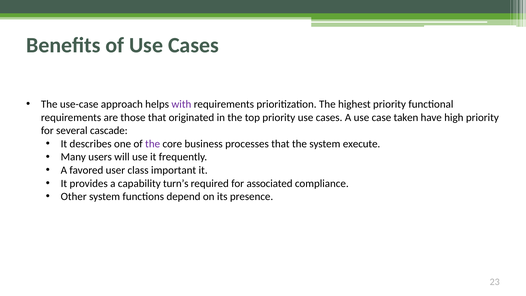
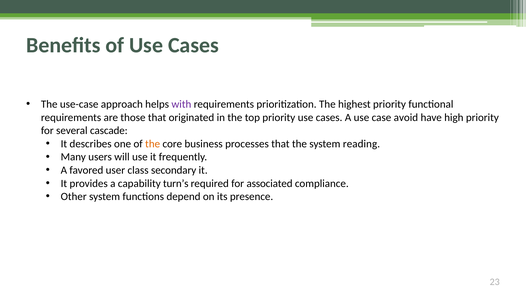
taken: taken -> avoid
the at (153, 144) colour: purple -> orange
execute: execute -> reading
important: important -> secondary
